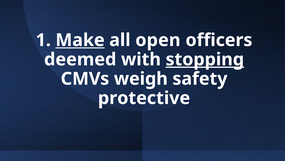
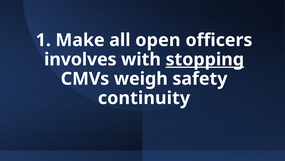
Make underline: present -> none
deemed: deemed -> involves
protective: protective -> continuity
